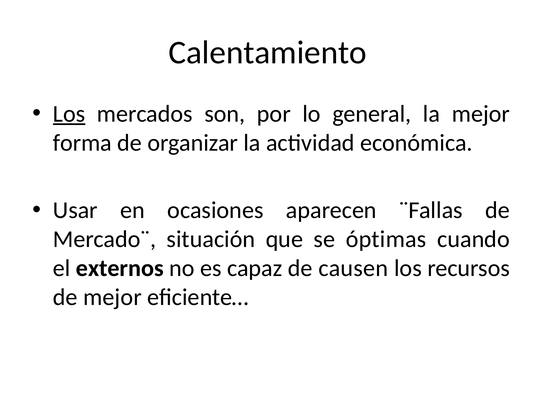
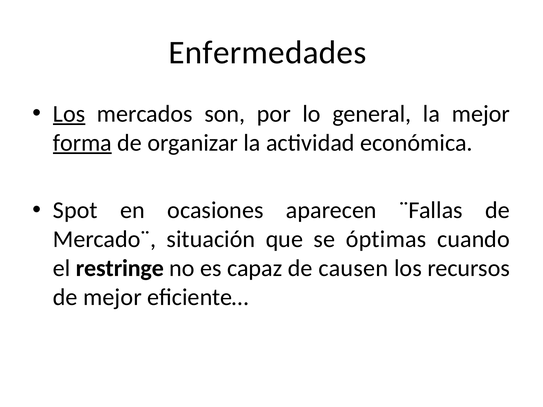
Calentamiento: Calentamiento -> Enfermedades
forma underline: none -> present
Usar: Usar -> Spot
externos: externos -> restringe
